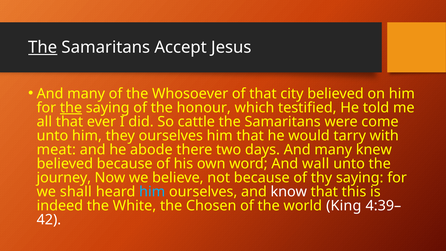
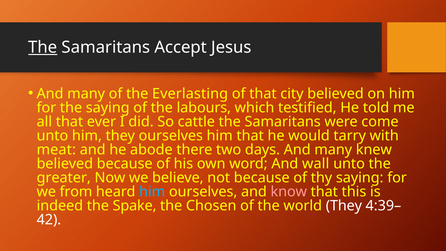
Whosoever: Whosoever -> Everlasting
the at (71, 108) underline: present -> none
honour: honour -> labours
journey: journey -> greater
shall: shall -> from
know colour: white -> pink
White: White -> Spake
world King: King -> They
